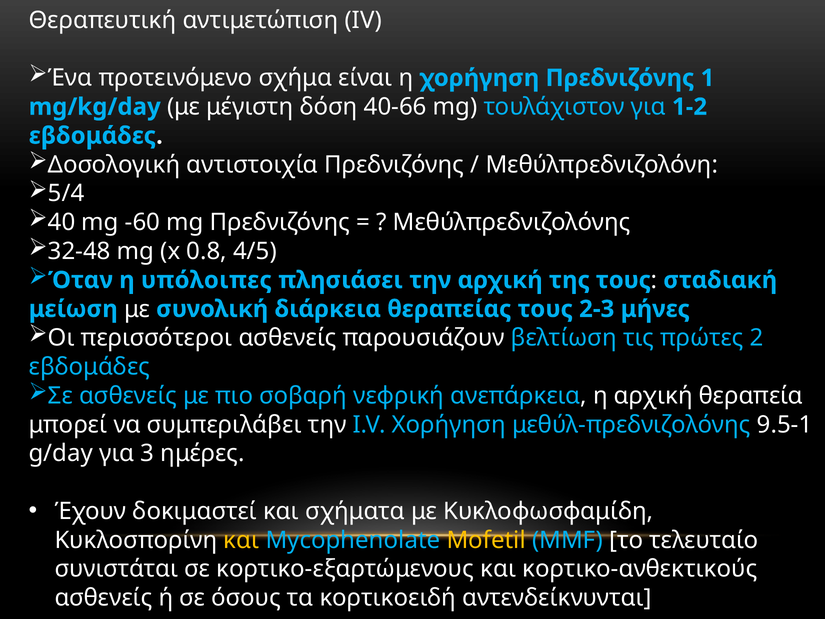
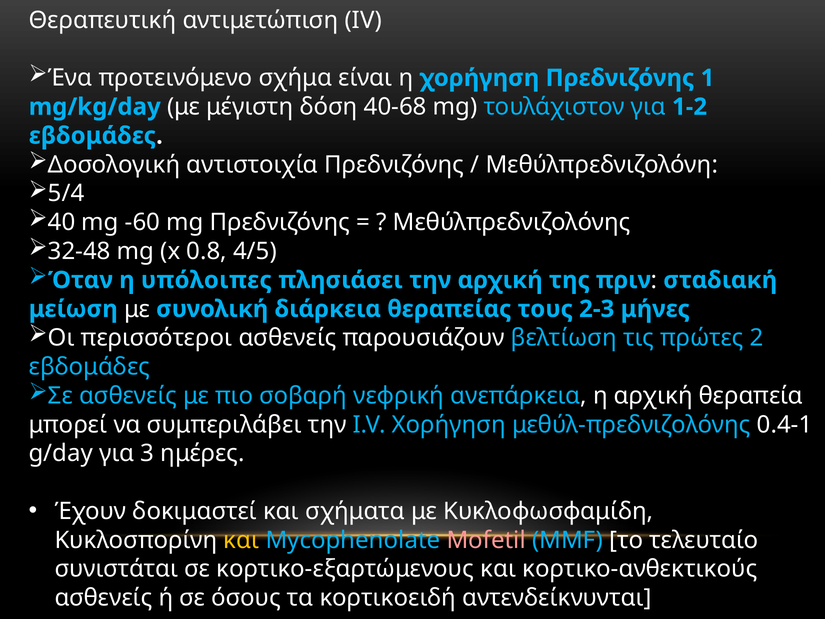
40-66: 40-66 -> 40-68
της τους: τους -> πριν
9.5-1: 9.5-1 -> 0.4-1
Mofetil colour: yellow -> pink
